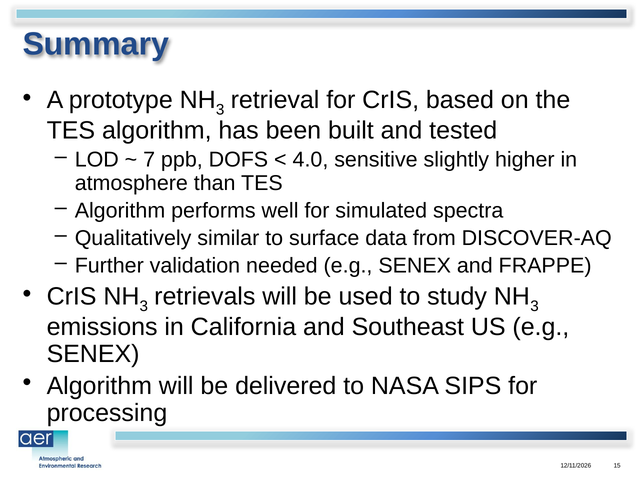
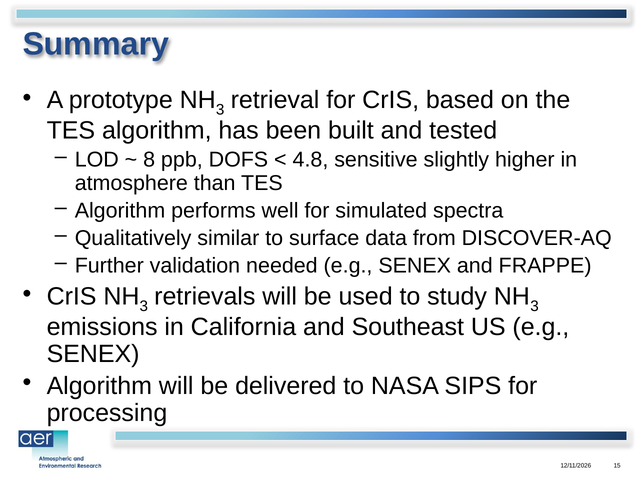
7: 7 -> 8
4.0: 4.0 -> 4.8
